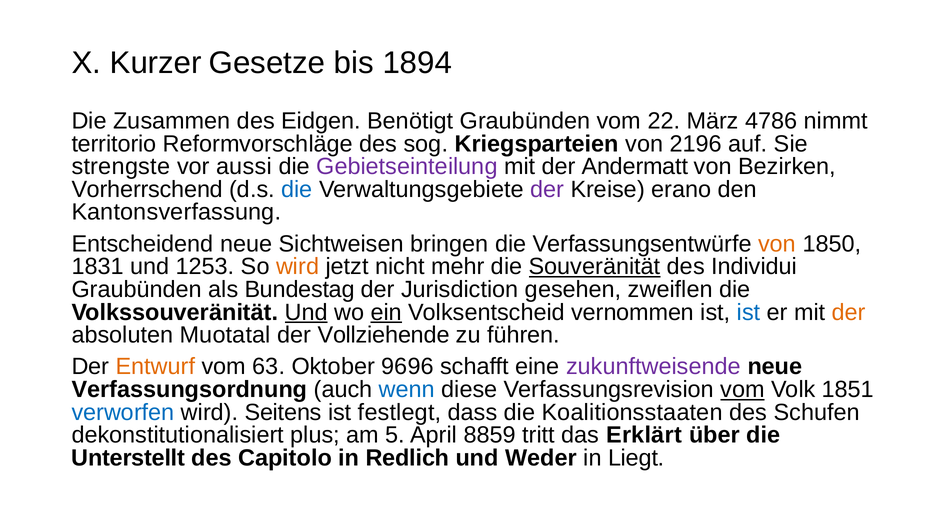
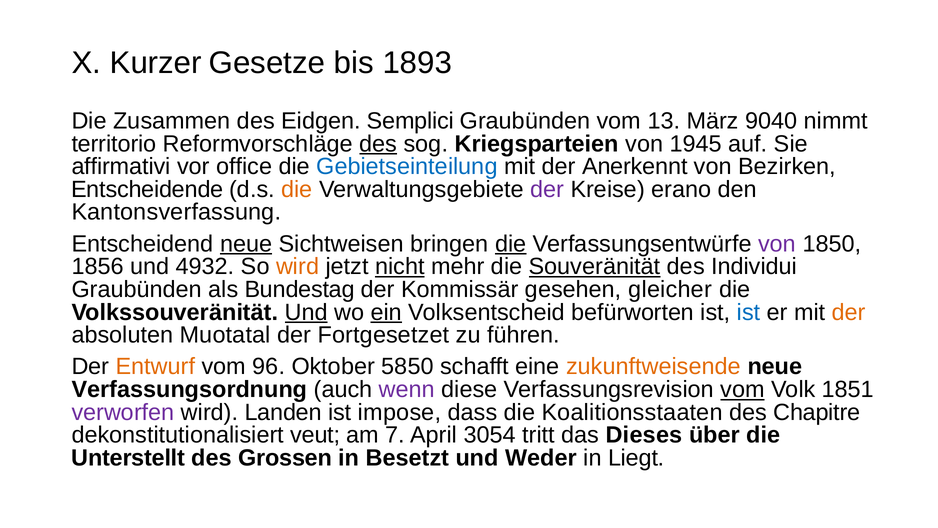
1894: 1894 -> 1893
Benötigt: Benötigt -> Semplici
22: 22 -> 13
4786: 4786 -> 9040
des at (378, 144) underline: none -> present
2196: 2196 -> 1945
strengste: strengste -> affirmativi
aussi: aussi -> office
Gebietseinteilung colour: purple -> blue
Andermatt: Andermatt -> Anerkennt
Vorherrschend: Vorherrschend -> Entscheidende
die at (297, 189) colour: blue -> orange
neue at (246, 244) underline: none -> present
die at (511, 244) underline: none -> present
von at (777, 244) colour: orange -> purple
1831: 1831 -> 1856
1253: 1253 -> 4932
nicht underline: none -> present
Jurisdiction: Jurisdiction -> Kommissär
zweiflen: zweiflen -> gleicher
vernommen: vernommen -> befürworten
Vollziehende: Vollziehende -> Fortgesetzet
63: 63 -> 96
9696: 9696 -> 5850
zukunftweisende colour: purple -> orange
wenn colour: blue -> purple
verworfen colour: blue -> purple
Seitens: Seitens -> Landen
festlegt: festlegt -> impose
Schufen: Schufen -> Chapitre
plus: plus -> veut
5: 5 -> 7
8859: 8859 -> 3054
Erklärt: Erklärt -> Dieses
Capitolo: Capitolo -> Grossen
Redlich: Redlich -> Besetzt
